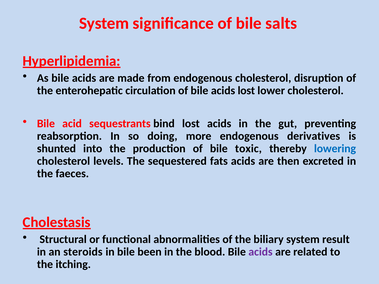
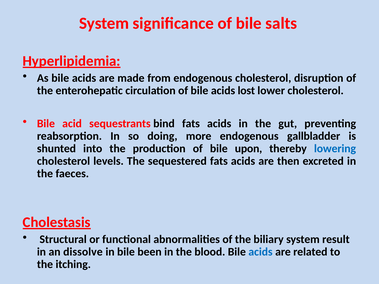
bind lost: lost -> fats
derivatives: derivatives -> gallbladder
toxic: toxic -> upon
steroids: steroids -> dissolve
acids at (260, 252) colour: purple -> blue
